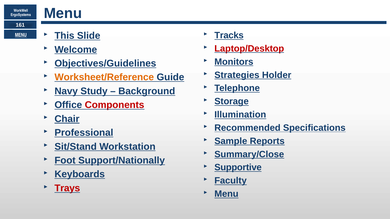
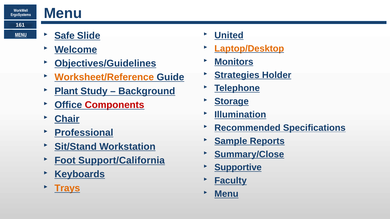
Tracks: Tracks -> United
This: This -> Safe
Laptop/Desktop colour: red -> orange
Navy: Navy -> Plant
Support/Nationally: Support/Nationally -> Support/California
Trays colour: red -> orange
